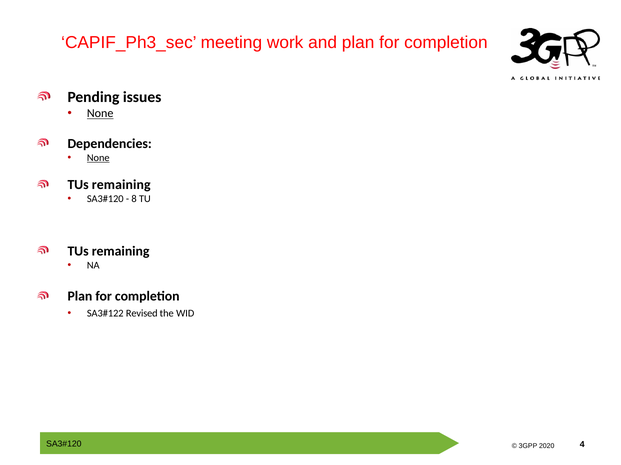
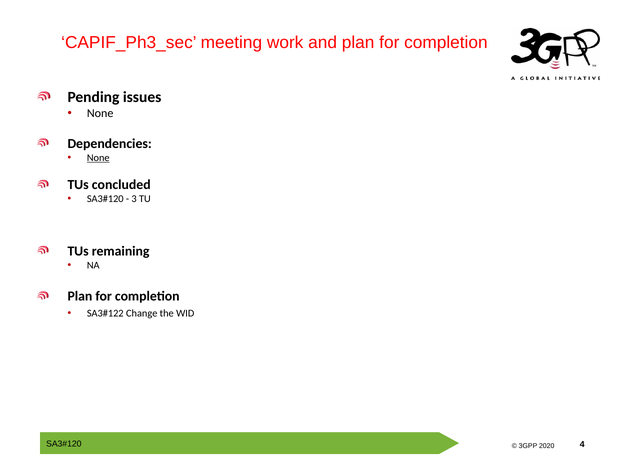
None at (100, 114) underline: present -> none
remaining at (121, 185): remaining -> concluded
8: 8 -> 3
Revised: Revised -> Change
